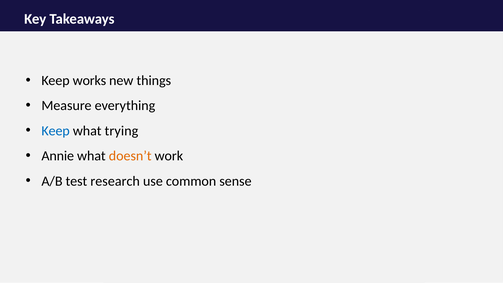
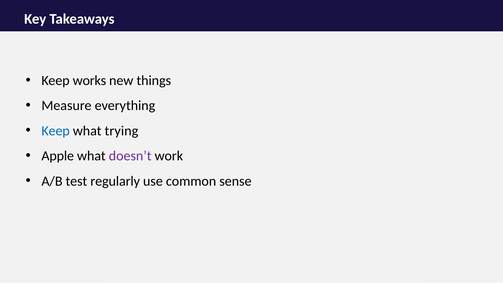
Annie: Annie -> Apple
doesn’t colour: orange -> purple
research: research -> regularly
